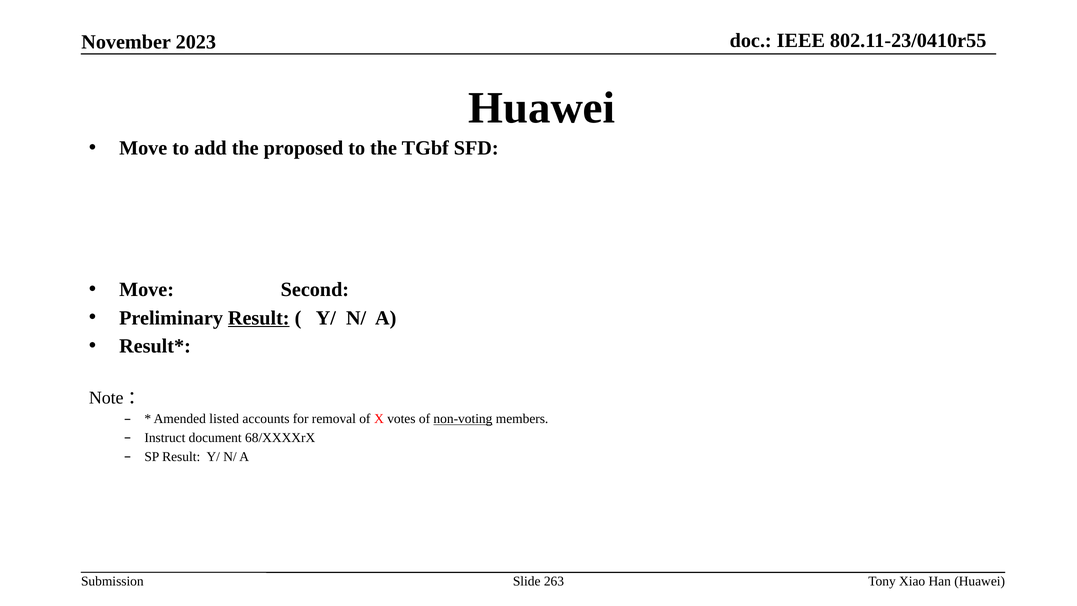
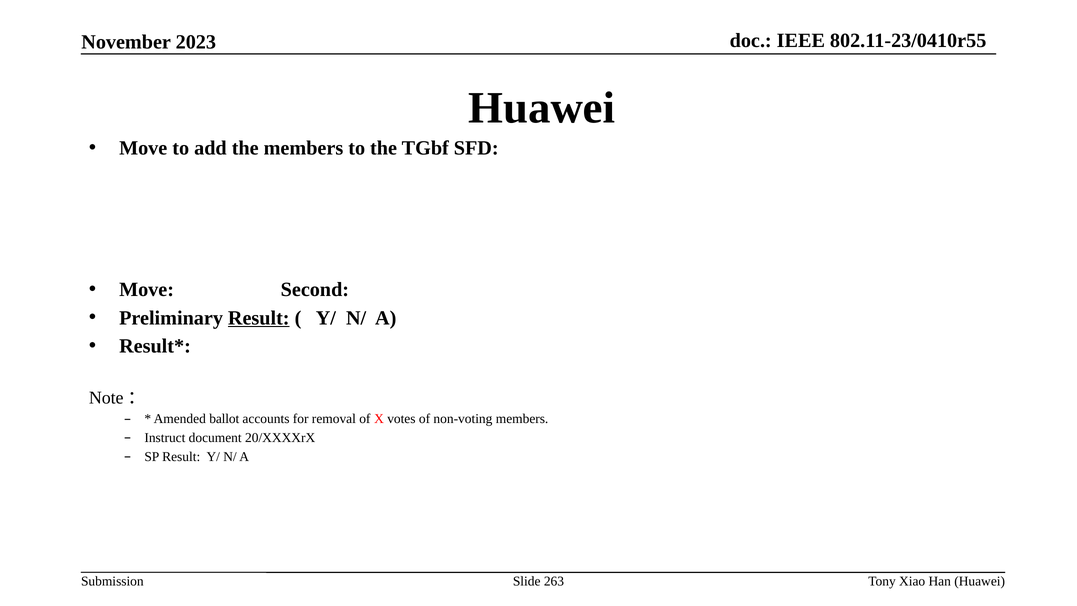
the proposed: proposed -> members
listed: listed -> ballot
non-voting underline: present -> none
68/XXXXrX: 68/XXXXrX -> 20/XXXXrX
